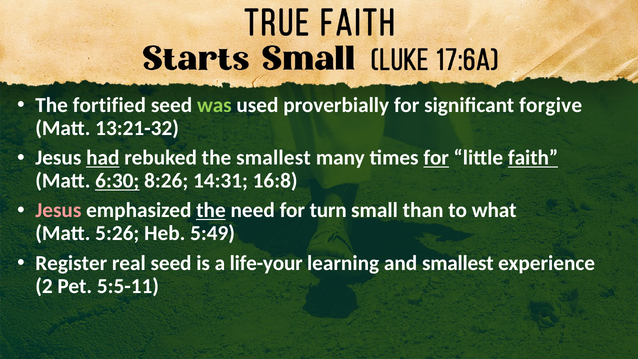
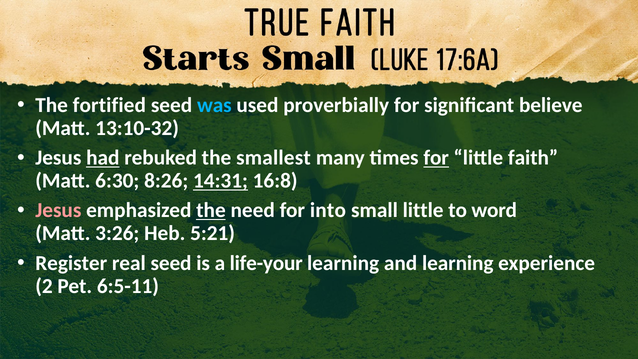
was colour: light green -> light blue
forgive: forgive -> believe
13:21-32: 13:21-32 -> 13:10-32
faith underline: present -> none
6:30 underline: present -> none
14:31 underline: none -> present
turn: turn -> into
small than: than -> little
what: what -> word
5:26: 5:26 -> 3:26
5:49: 5:49 -> 5:21
and smallest: smallest -> learning
5:5-11: 5:5-11 -> 6:5-11
